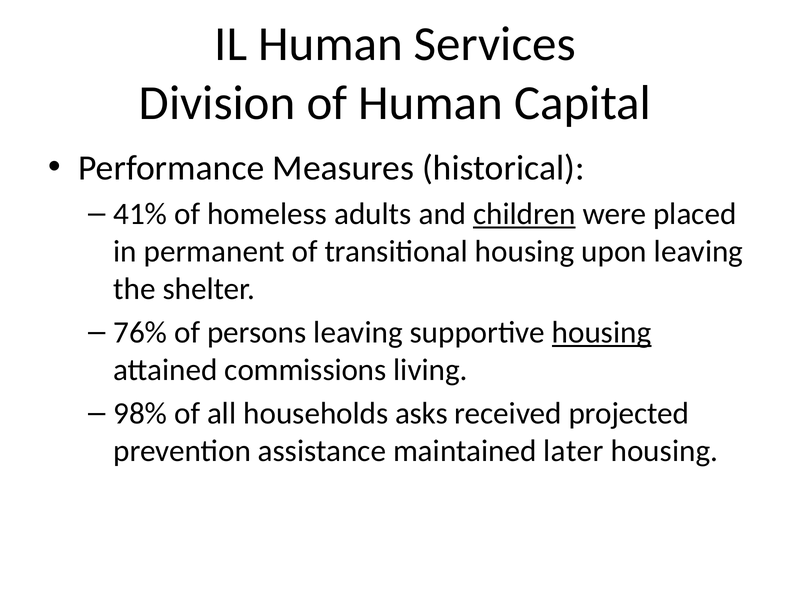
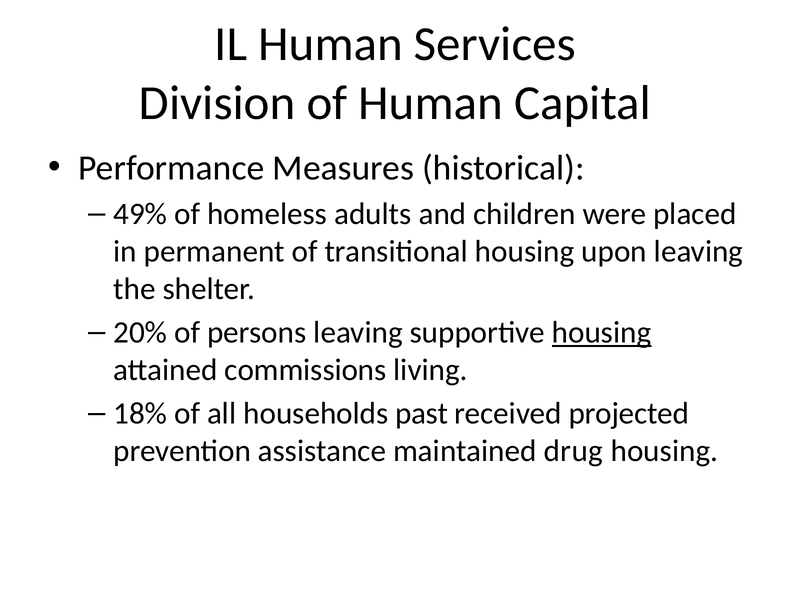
41%: 41% -> 49%
children underline: present -> none
76%: 76% -> 20%
98%: 98% -> 18%
asks: asks -> past
later: later -> drug
